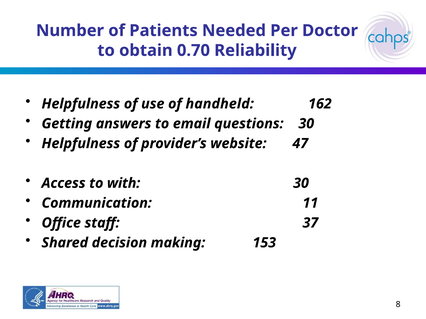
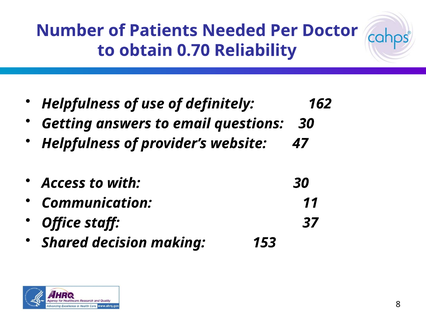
handheld: handheld -> definitely
